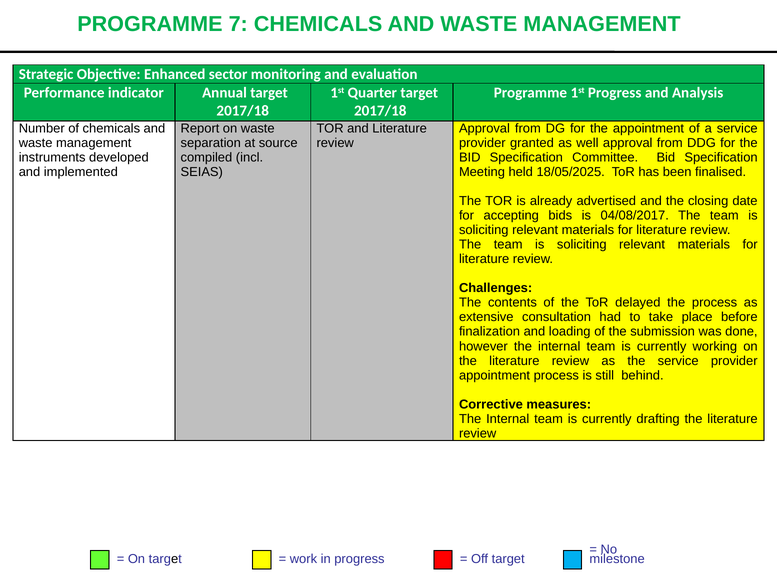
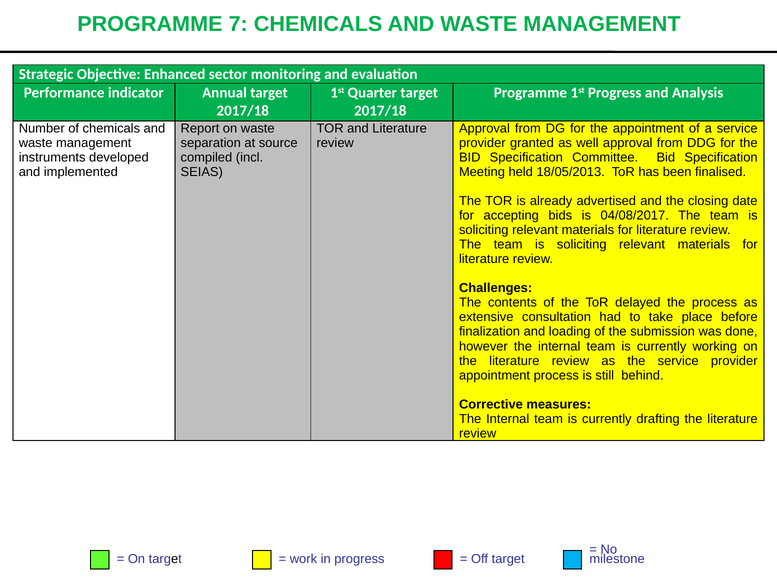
18/05/2025: 18/05/2025 -> 18/05/2013
